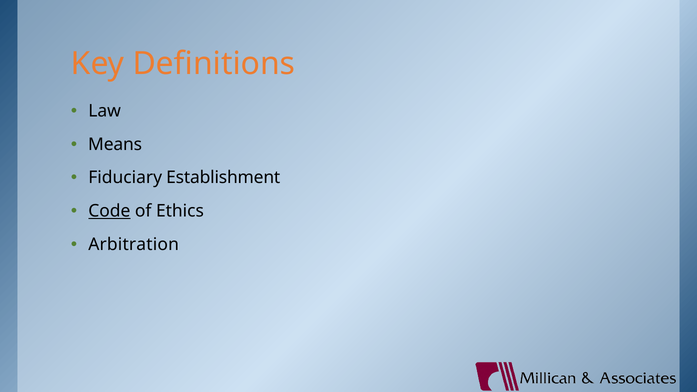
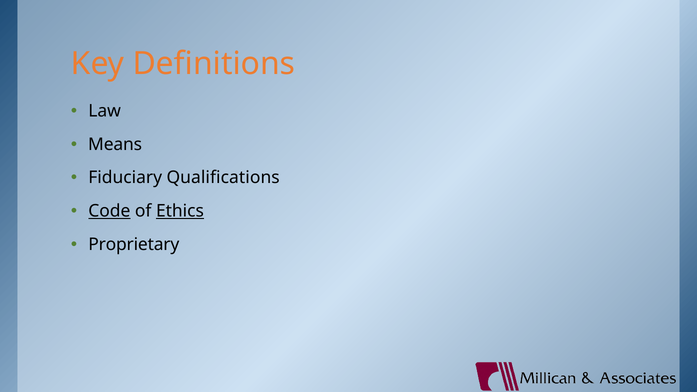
Establishment: Establishment -> Qualifications
Ethics underline: none -> present
Arbitration: Arbitration -> Proprietary
